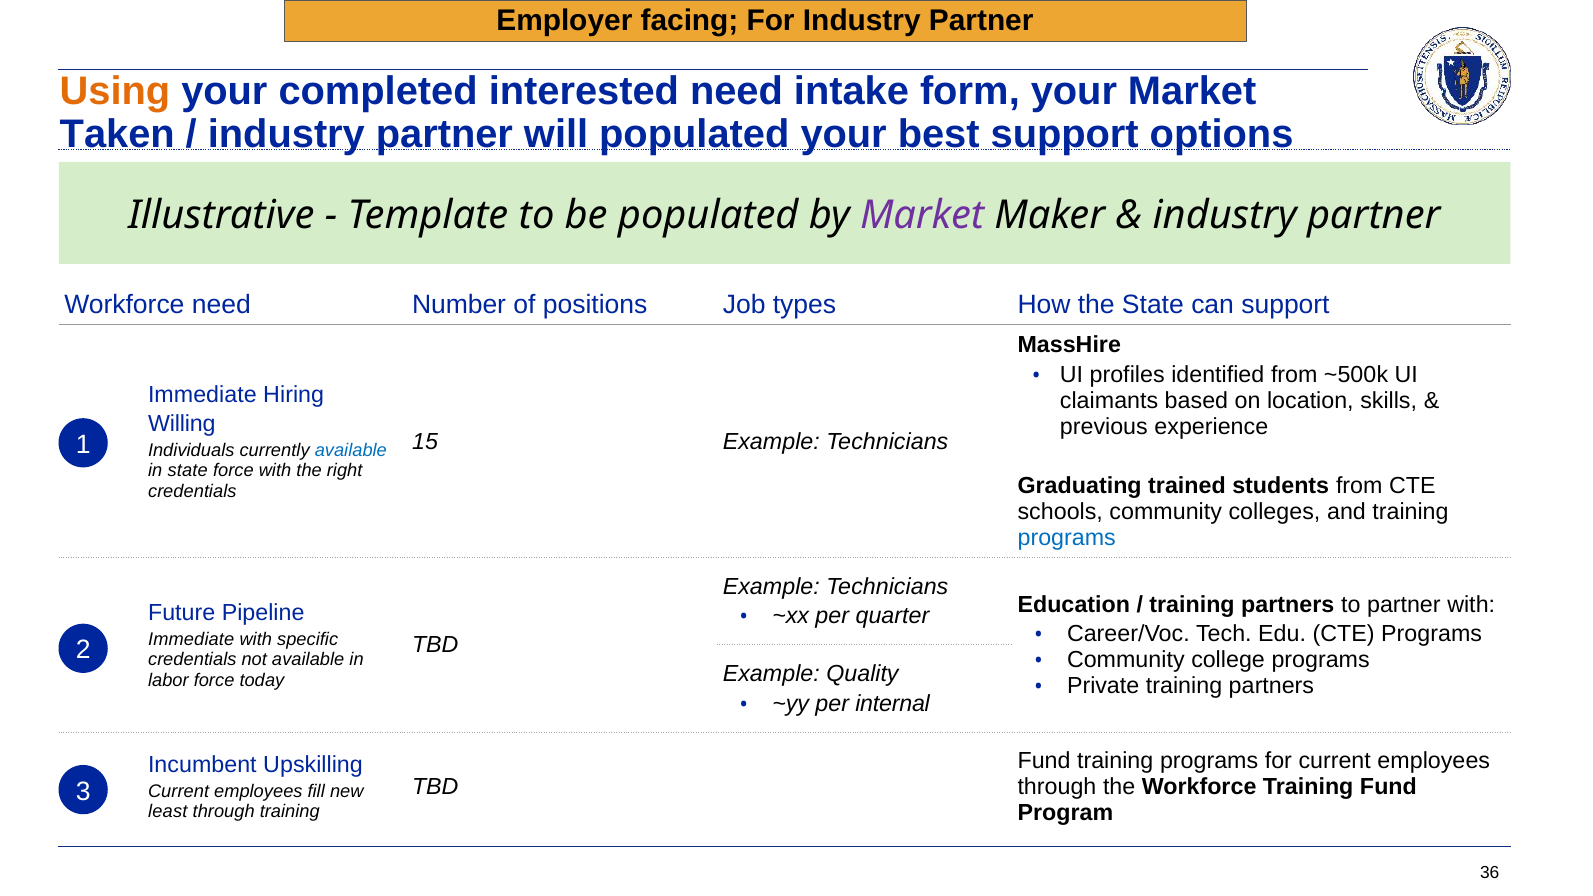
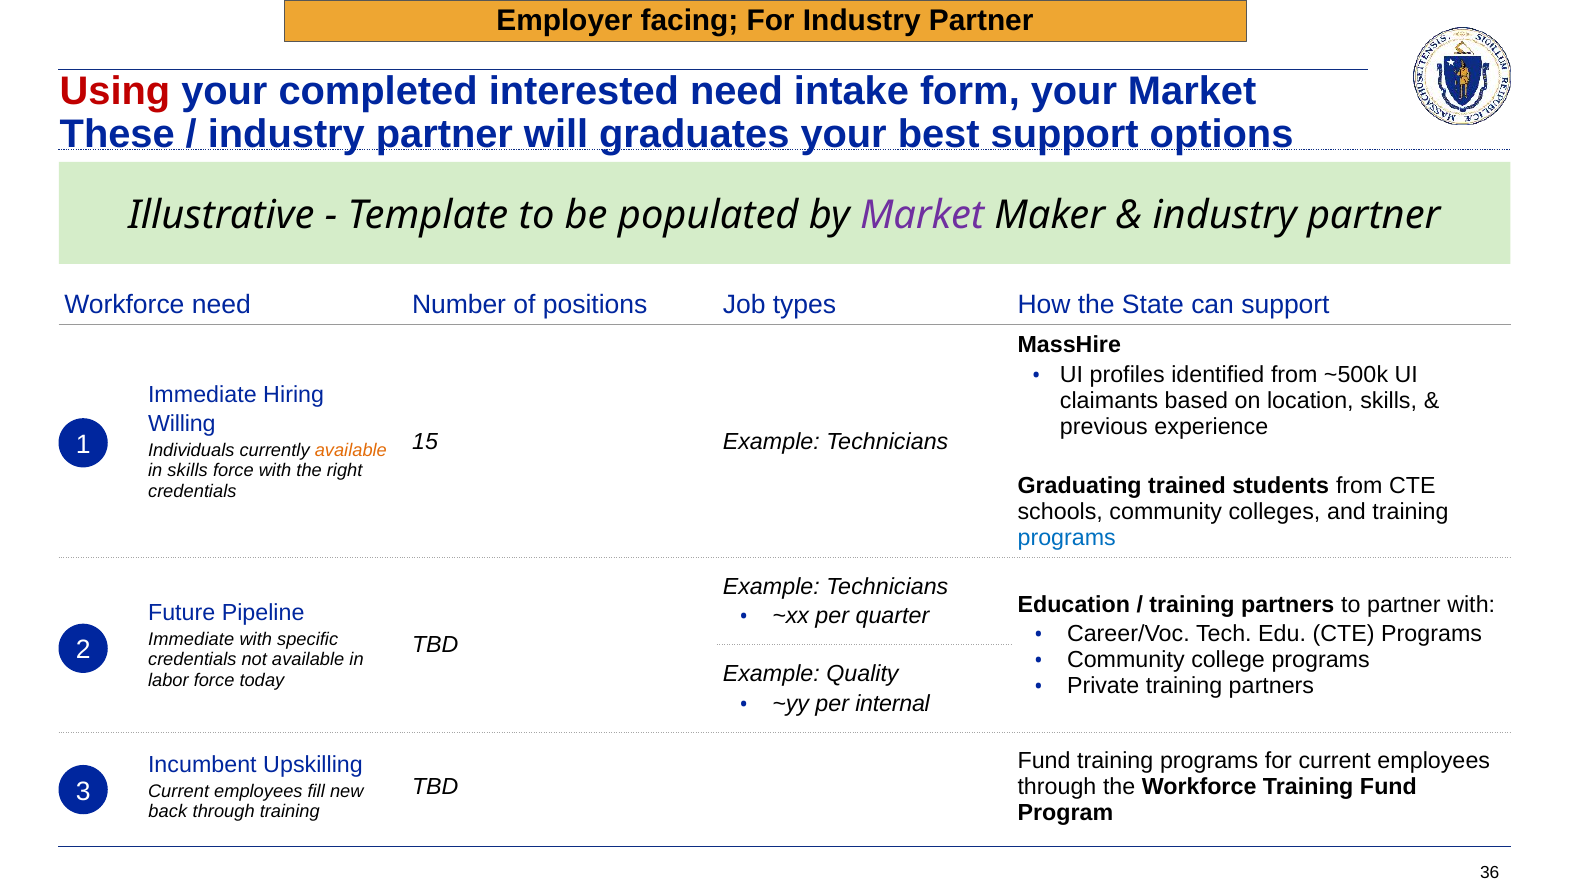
Using colour: orange -> red
Taken: Taken -> These
will populated: populated -> graduates
available at (351, 451) colour: blue -> orange
state: state -> skills
least: least -> back
